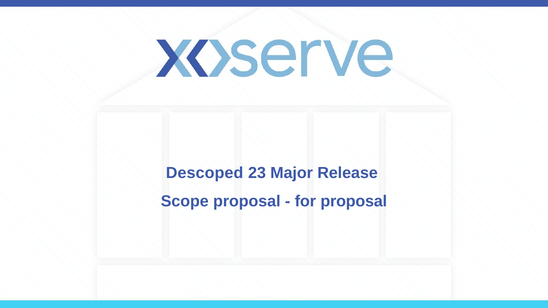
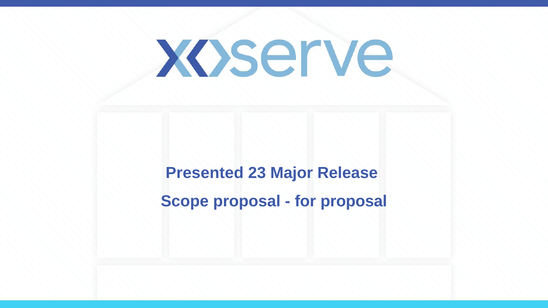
Descoped: Descoped -> Presented
